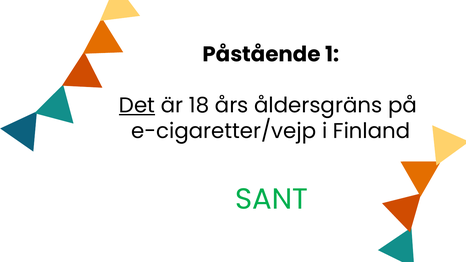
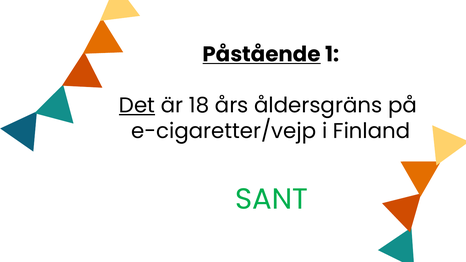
Påstående underline: none -> present
